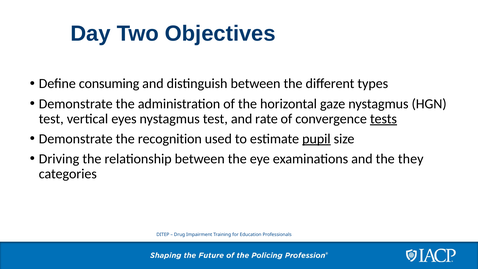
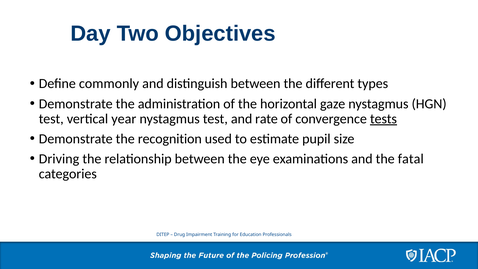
consuming: consuming -> commonly
eyes: eyes -> year
pupil underline: present -> none
they: they -> fatal
